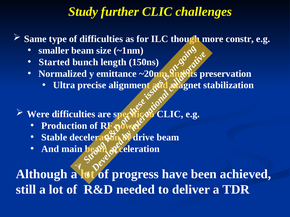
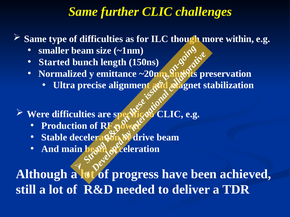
Study at (83, 12): Study -> Same
constr: constr -> within
